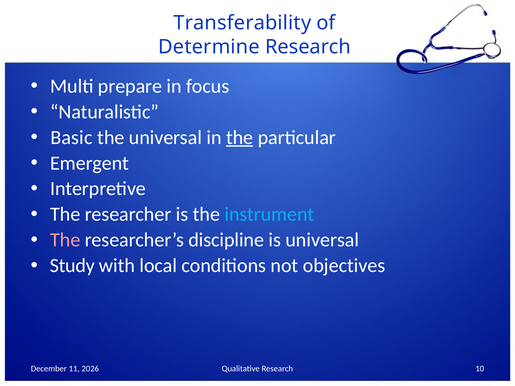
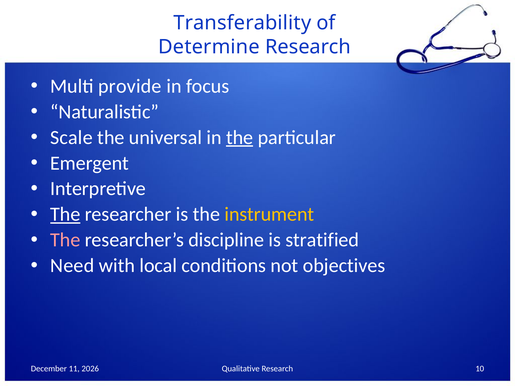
prepare: prepare -> provide
Basic: Basic -> Scale
The at (65, 214) underline: none -> present
instrument colour: light blue -> yellow
is universal: universal -> stratified
Study: Study -> Need
